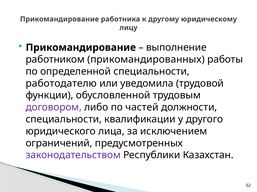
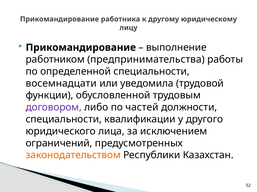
прикомандированных: прикомандированных -> предпринимательства
работодателю: работодателю -> восемнадцати
законодательством colour: purple -> orange
